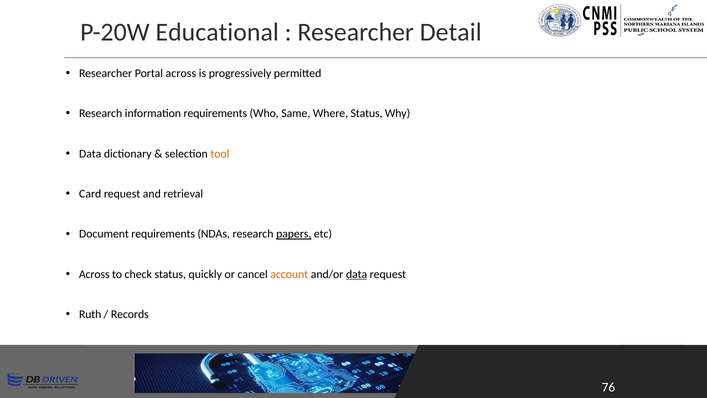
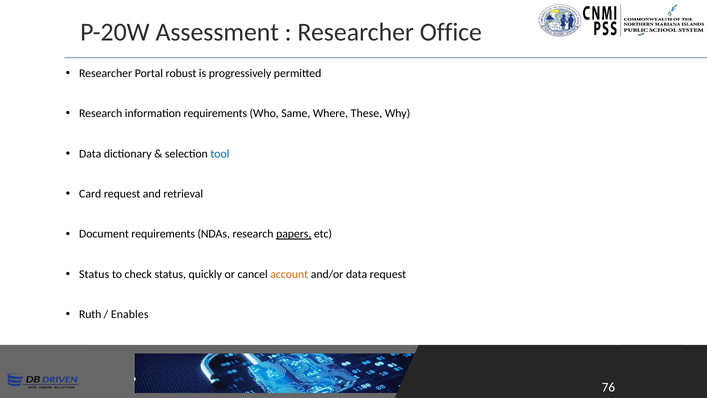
Educational: Educational -> Assessment
Detail: Detail -> Office
Portal across: across -> robust
Where Status: Status -> These
tool colour: orange -> blue
Across at (94, 274): Across -> Status
data at (357, 274) underline: present -> none
Records: Records -> Enables
